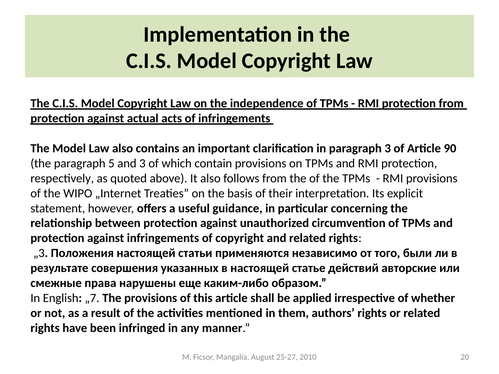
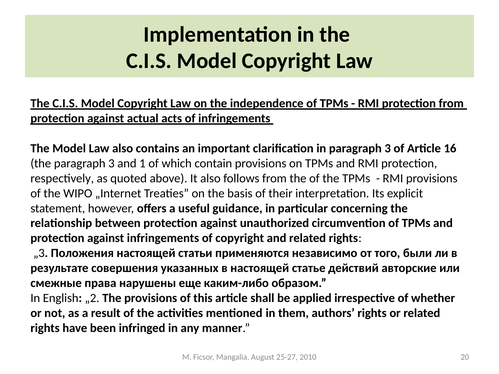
90: 90 -> 16
the paragraph 5: 5 -> 3
and 3: 3 -> 1
„7: „7 -> „2
